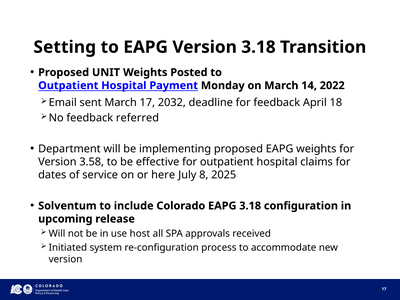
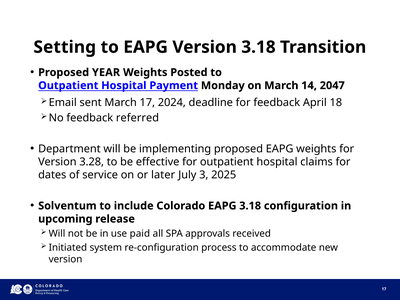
UNIT: UNIT -> YEAR
2022: 2022 -> 2047
2032: 2032 -> 2024
3.58: 3.58 -> 3.28
here: here -> later
8: 8 -> 3
host: host -> paid
